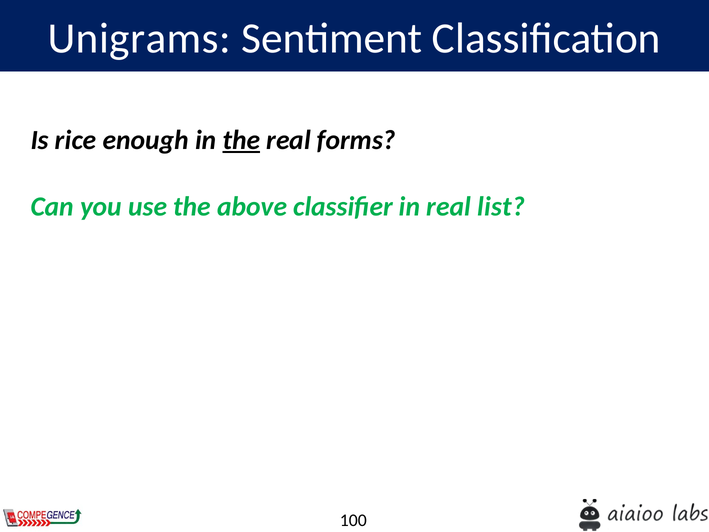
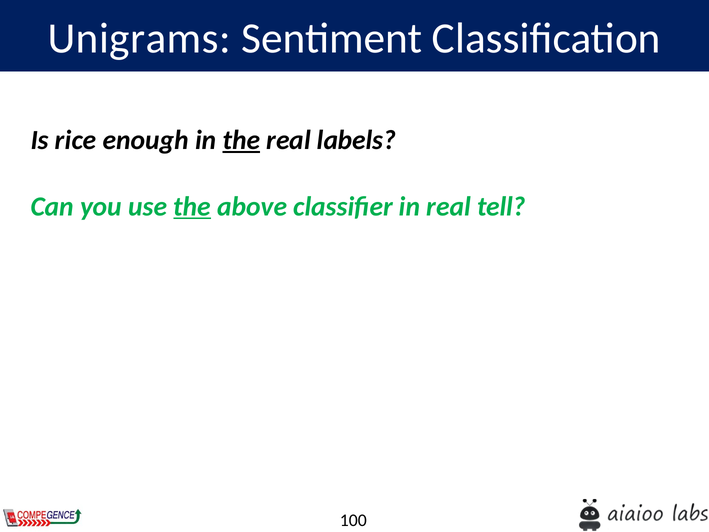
forms: forms -> labels
the at (192, 206) underline: none -> present
list: list -> tell
